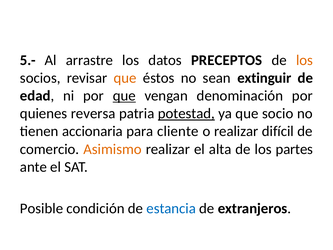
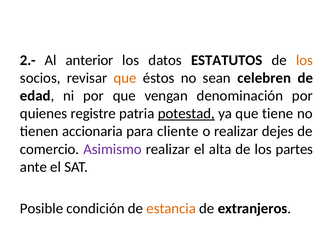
5.-: 5.- -> 2.-
arrastre: arrastre -> anterior
PRECEPTOS: PRECEPTOS -> ESTATUTOS
extinguir: extinguir -> celebren
que at (124, 96) underline: present -> none
reversa: reversa -> registre
socio: socio -> tiene
difícil: difícil -> dejes
Asimismo colour: orange -> purple
estancia colour: blue -> orange
